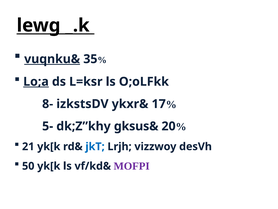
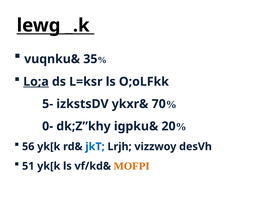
vuqnku& underline: present -> none
8-: 8- -> 5-
17: 17 -> 70
5-: 5- -> 0-
gksus&: gksus& -> igpku&
21: 21 -> 56
50: 50 -> 51
MOFPI colour: purple -> orange
